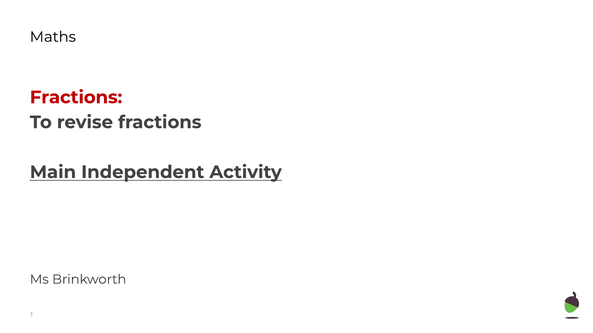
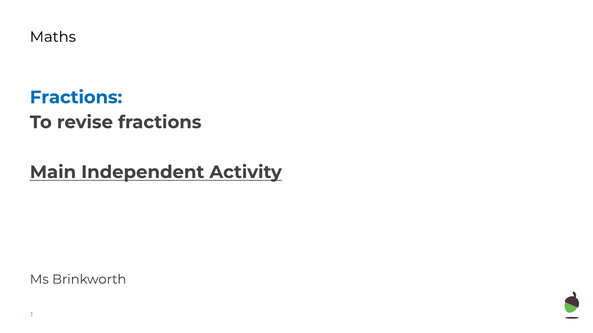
Fractions at (76, 97) colour: red -> blue
